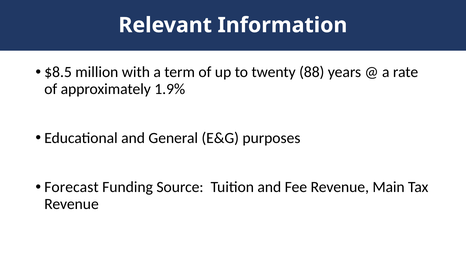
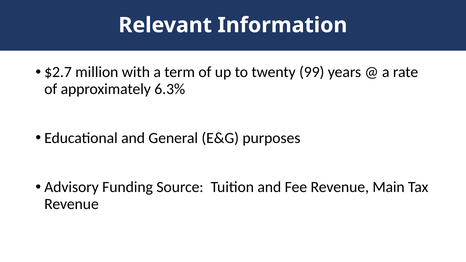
$8.5: $8.5 -> $2.7
88: 88 -> 99
1.9%: 1.9% -> 6.3%
Forecast: Forecast -> Advisory
